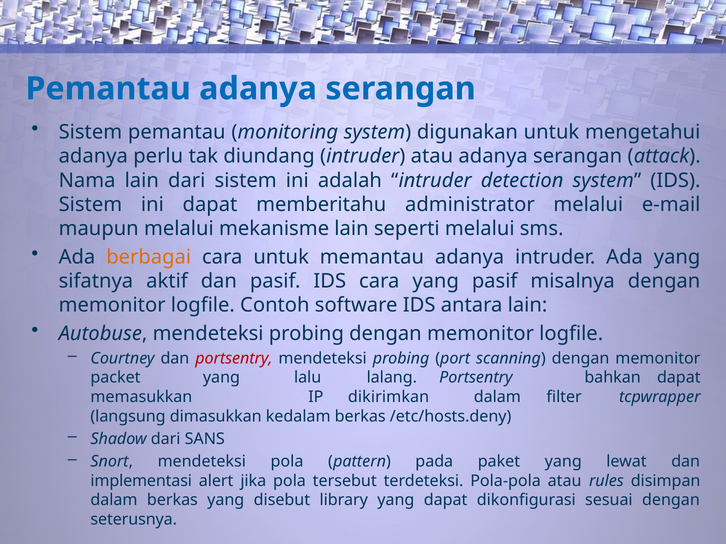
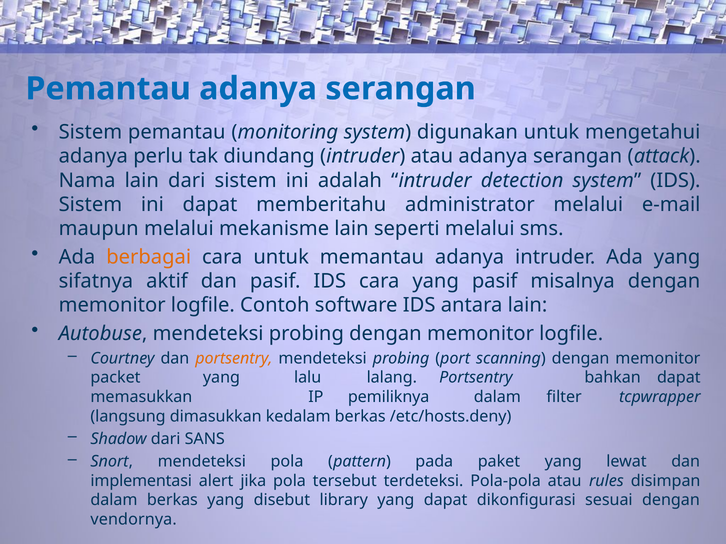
portsentry at (234, 359) colour: red -> orange
dikirimkan: dikirimkan -> pemiliknya
seterusnya: seterusnya -> vendornya
